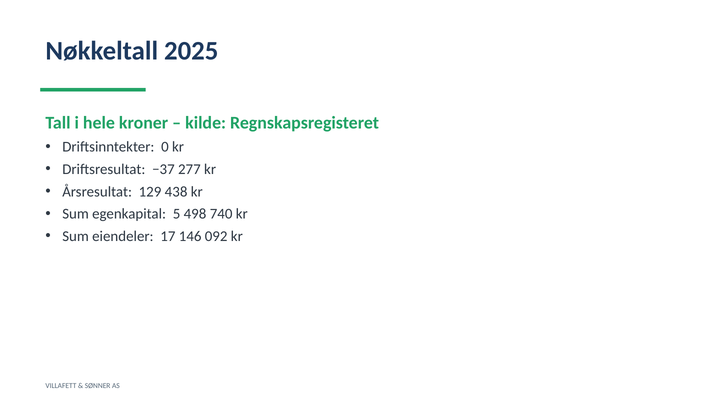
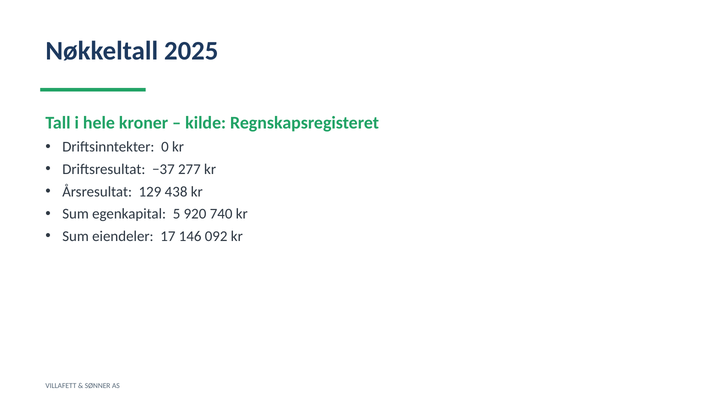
498: 498 -> 920
